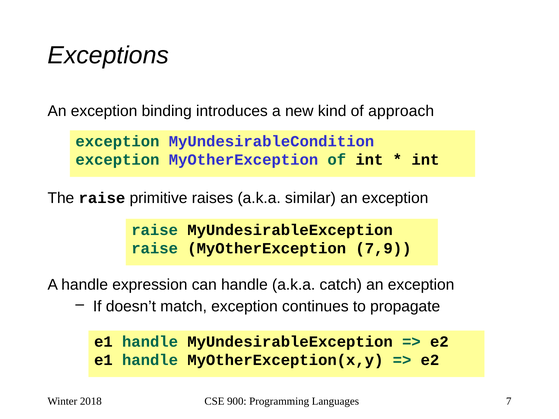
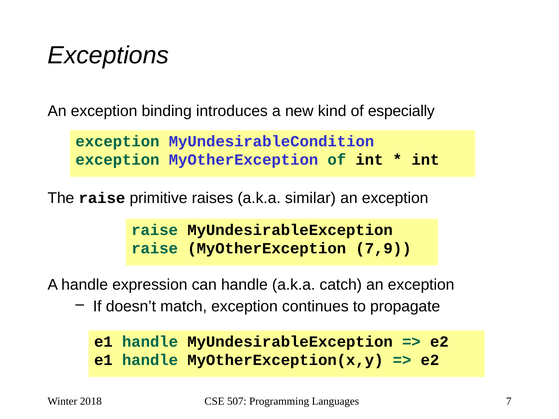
approach: approach -> especially
900: 900 -> 507
